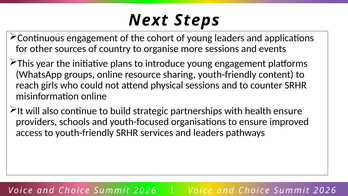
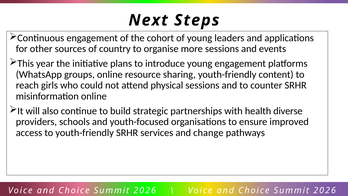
health ensure: ensure -> diverse
and leaders: leaders -> change
